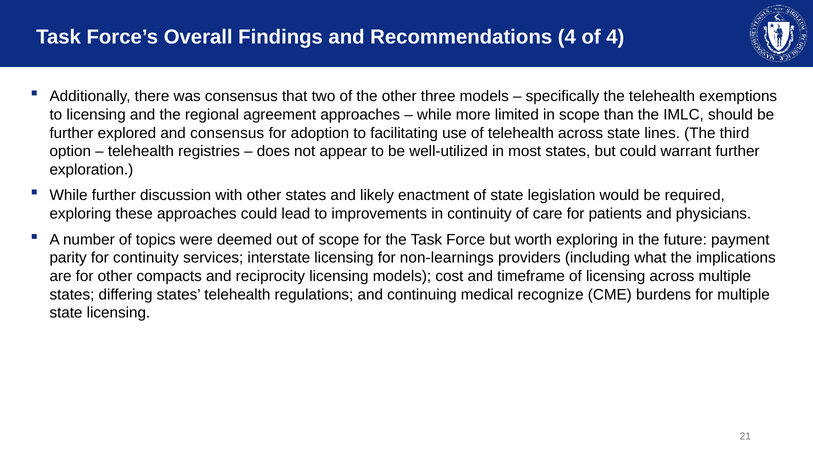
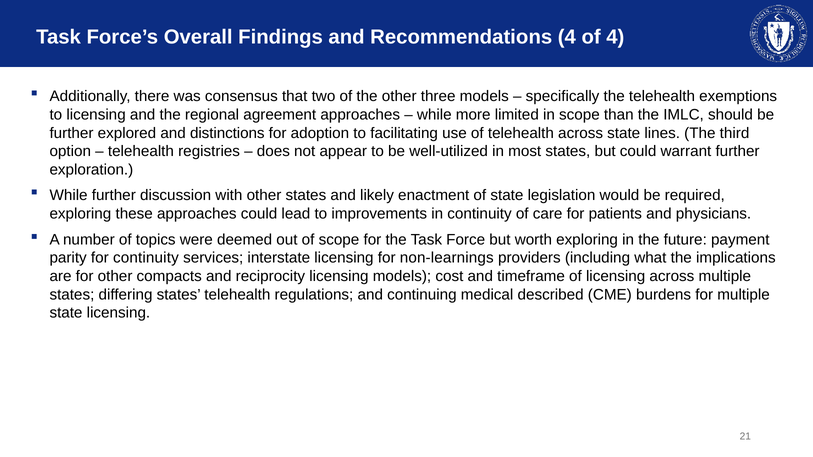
and consensus: consensus -> distinctions
recognize: recognize -> described
